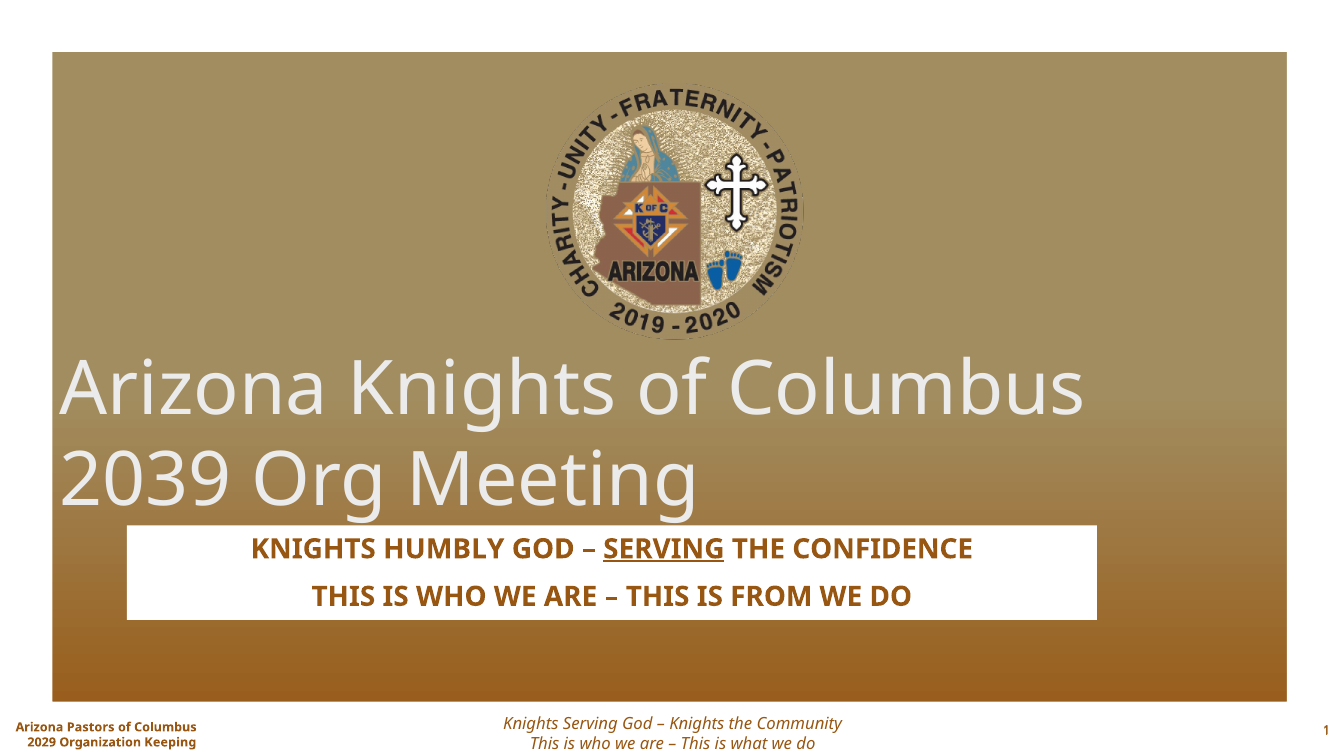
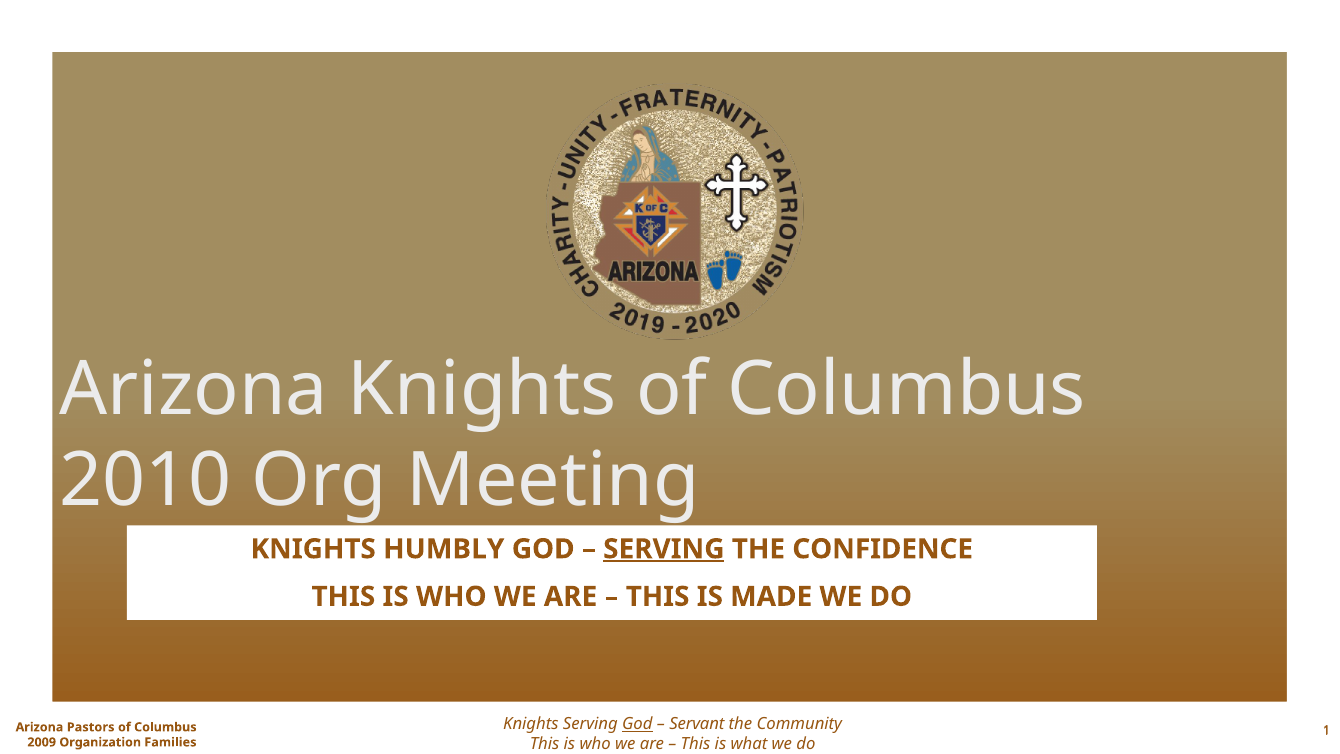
2039: 2039 -> 2010
FROM: FROM -> MADE
God at (637, 724) underline: none -> present
Knights at (697, 724): Knights -> Servant
2029: 2029 -> 2009
Keeping: Keeping -> Families
